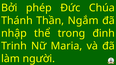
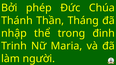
Ngắm: Ngắm -> Tháng
